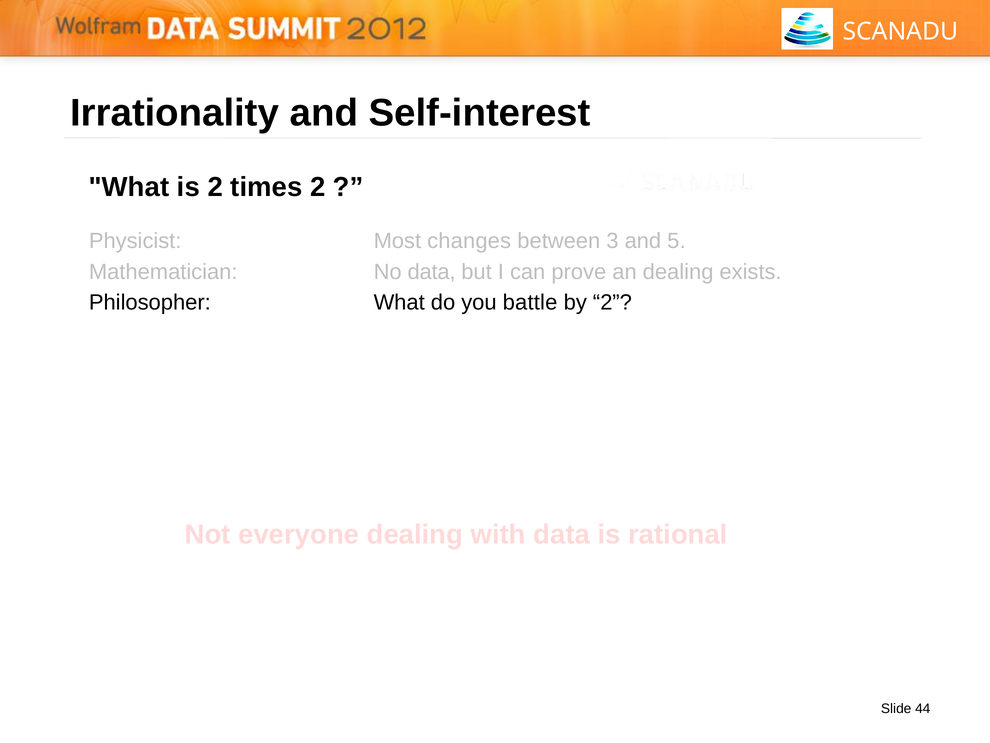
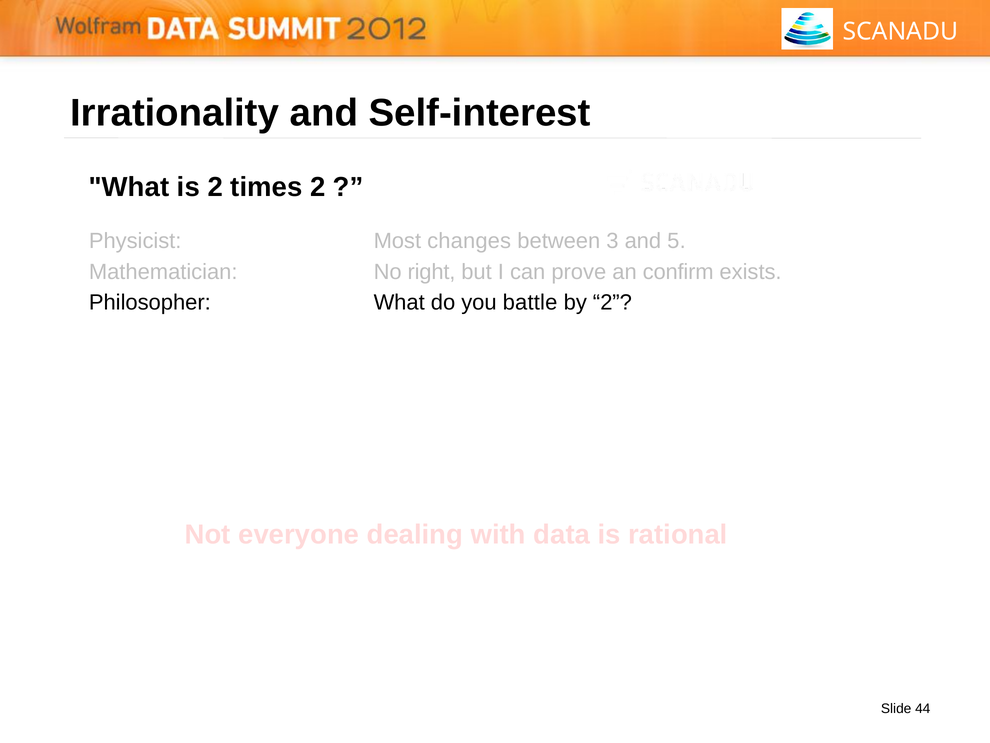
No data: data -> right
an dealing: dealing -> confirm
